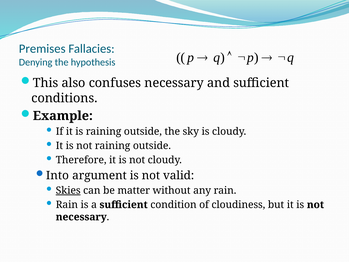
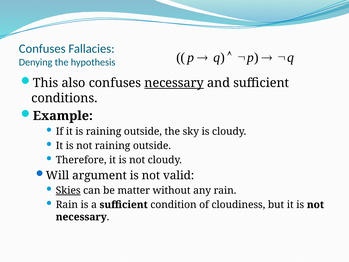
Premises at (42, 49): Premises -> Confuses
necessary at (174, 83) underline: none -> present
Into: Into -> Will
